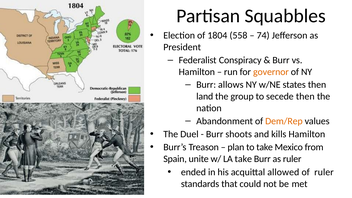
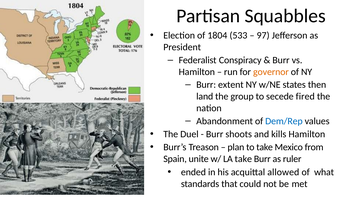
558: 558 -> 533
74: 74 -> 97
allows: allows -> extent
secede then: then -> fired
Dem/Rep colour: orange -> blue
of ruler: ruler -> what
